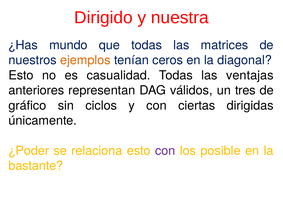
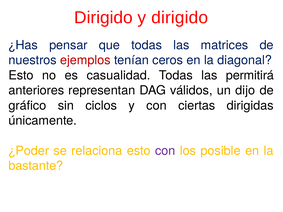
y nuestra: nuestra -> dirigido
mundo: mundo -> pensar
ejemplos colour: orange -> red
ventajas: ventajas -> permitirá
tres: tres -> dijo
